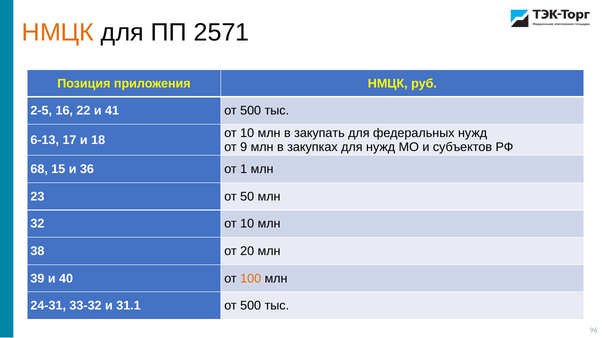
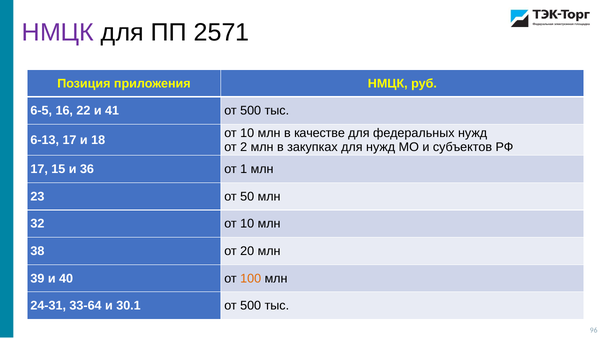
НМЦК at (58, 33) colour: orange -> purple
2-5: 2-5 -> 6-5
закупать: закупать -> качестве
9: 9 -> 2
68 at (39, 170): 68 -> 17
33-32: 33-32 -> 33-64
31.1: 31.1 -> 30.1
